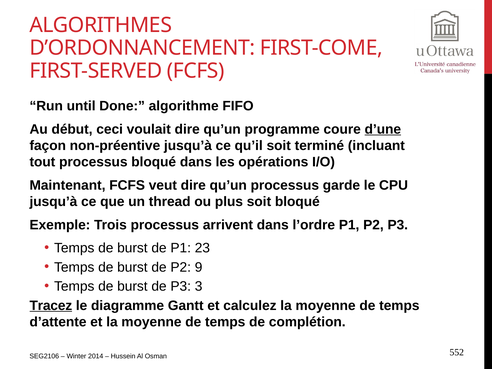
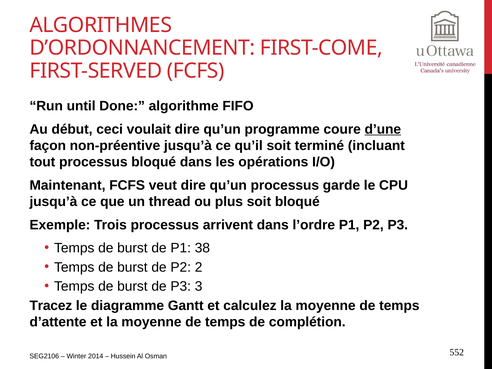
23: 23 -> 38
9: 9 -> 2
Tracez underline: present -> none
